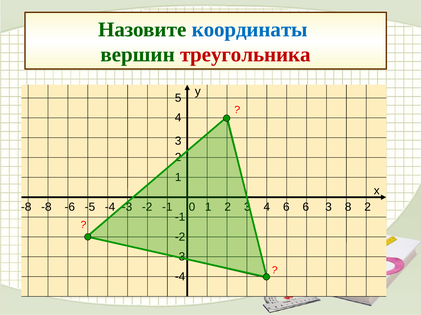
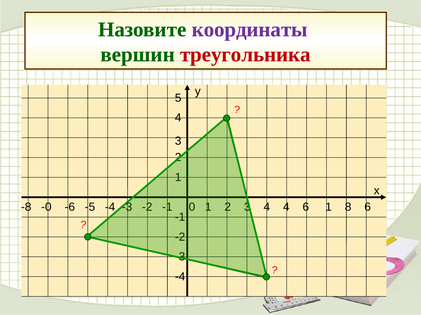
координаты colour: blue -> purple
-8 -8: -8 -> -0
6 at (286, 208): 6 -> 4
6 3: 3 -> 1
8 2: 2 -> 6
